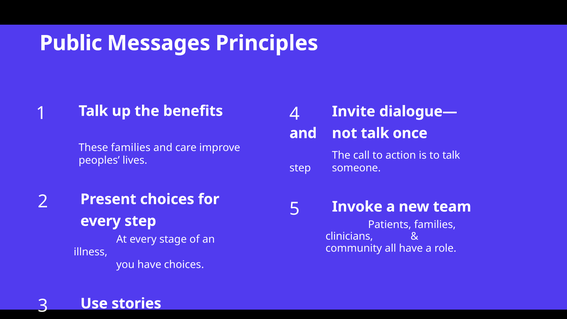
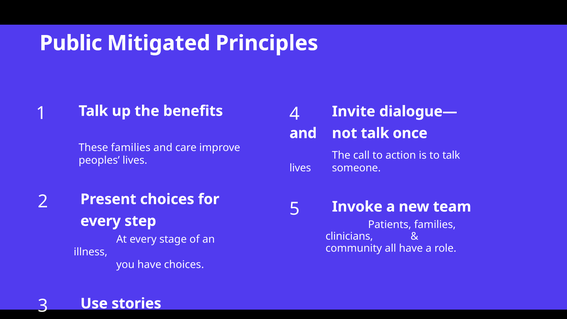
Messages: Messages -> Mitigated
step at (300, 168): step -> lives
